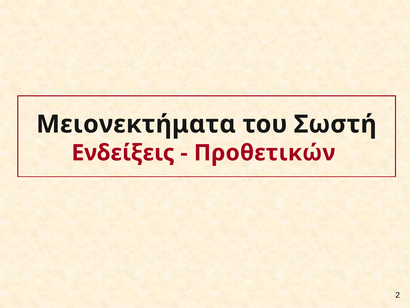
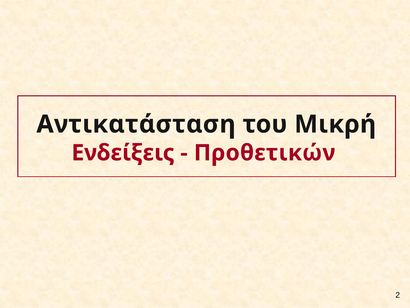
Μειονεκτήματα: Μειονεκτήματα -> Αντικατάσταση
Σωστή: Σωστή -> Μικρή
